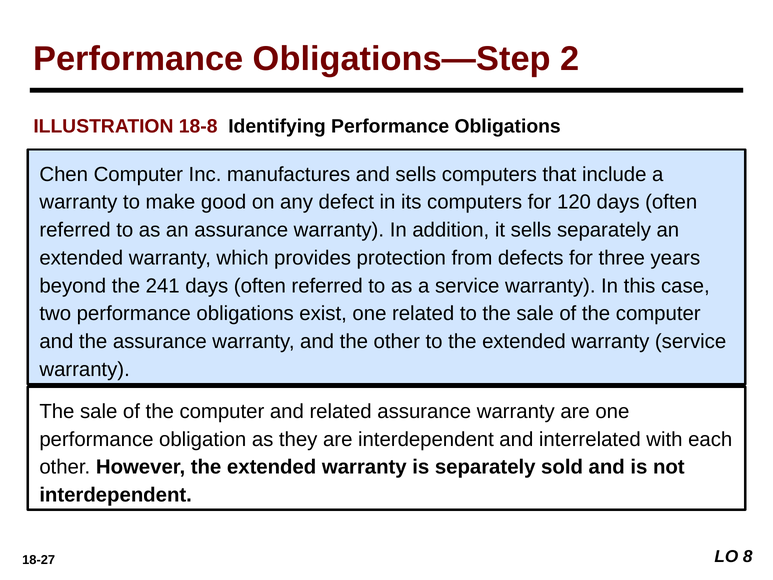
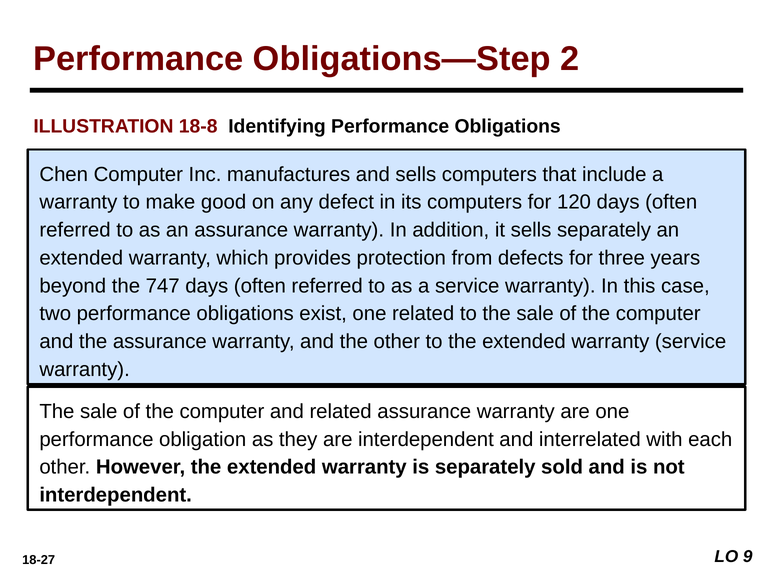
241: 241 -> 747
8: 8 -> 9
